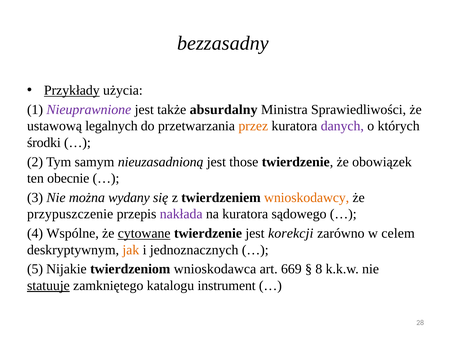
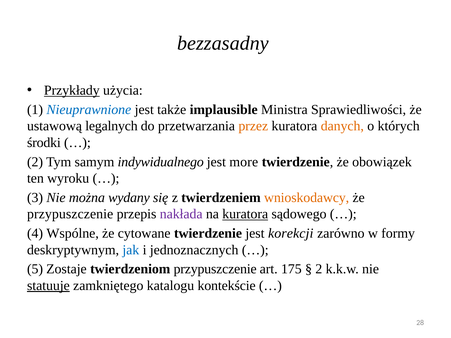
Nieuprawnione colour: purple -> blue
absurdalny: absurdalny -> implausible
danych colour: purple -> orange
nieuzasadnioną: nieuzasadnioną -> indywidualnego
those: those -> more
obecnie: obecnie -> wyroku
kuratora at (245, 214) underline: none -> present
cytowane underline: present -> none
celem: celem -> formy
jak colour: orange -> blue
Nijakie: Nijakie -> Zostaje
twierdzeniom wnioskodawca: wnioskodawca -> przypuszczenie
669: 669 -> 175
8 at (319, 269): 8 -> 2
instrument: instrument -> kontekście
